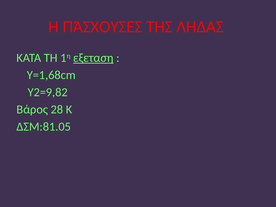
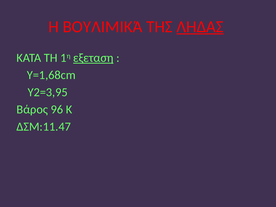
ΠΆΣΧΟΥΣΕΣ: ΠΆΣΧΟΥΣΕΣ -> ΒΟΥΛΙΜΙΚΆ
ΛΗΔΑΣ underline: none -> present
Y2=9,82: Y2=9,82 -> Y2=3,95
28: 28 -> 96
ΔΣΜ:81.05: ΔΣΜ:81.05 -> ΔΣΜ:11.47
